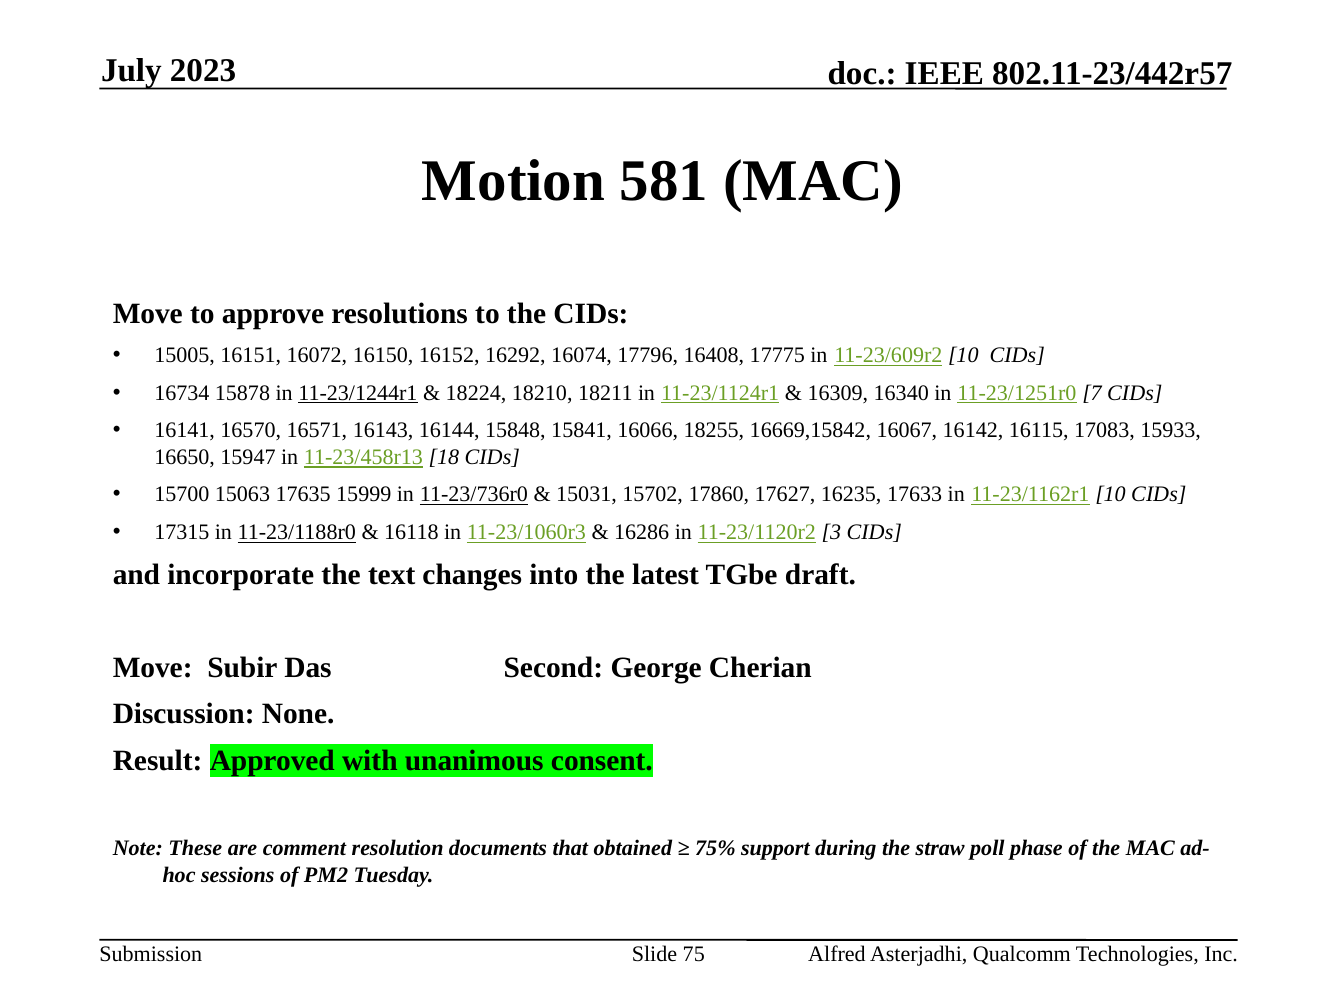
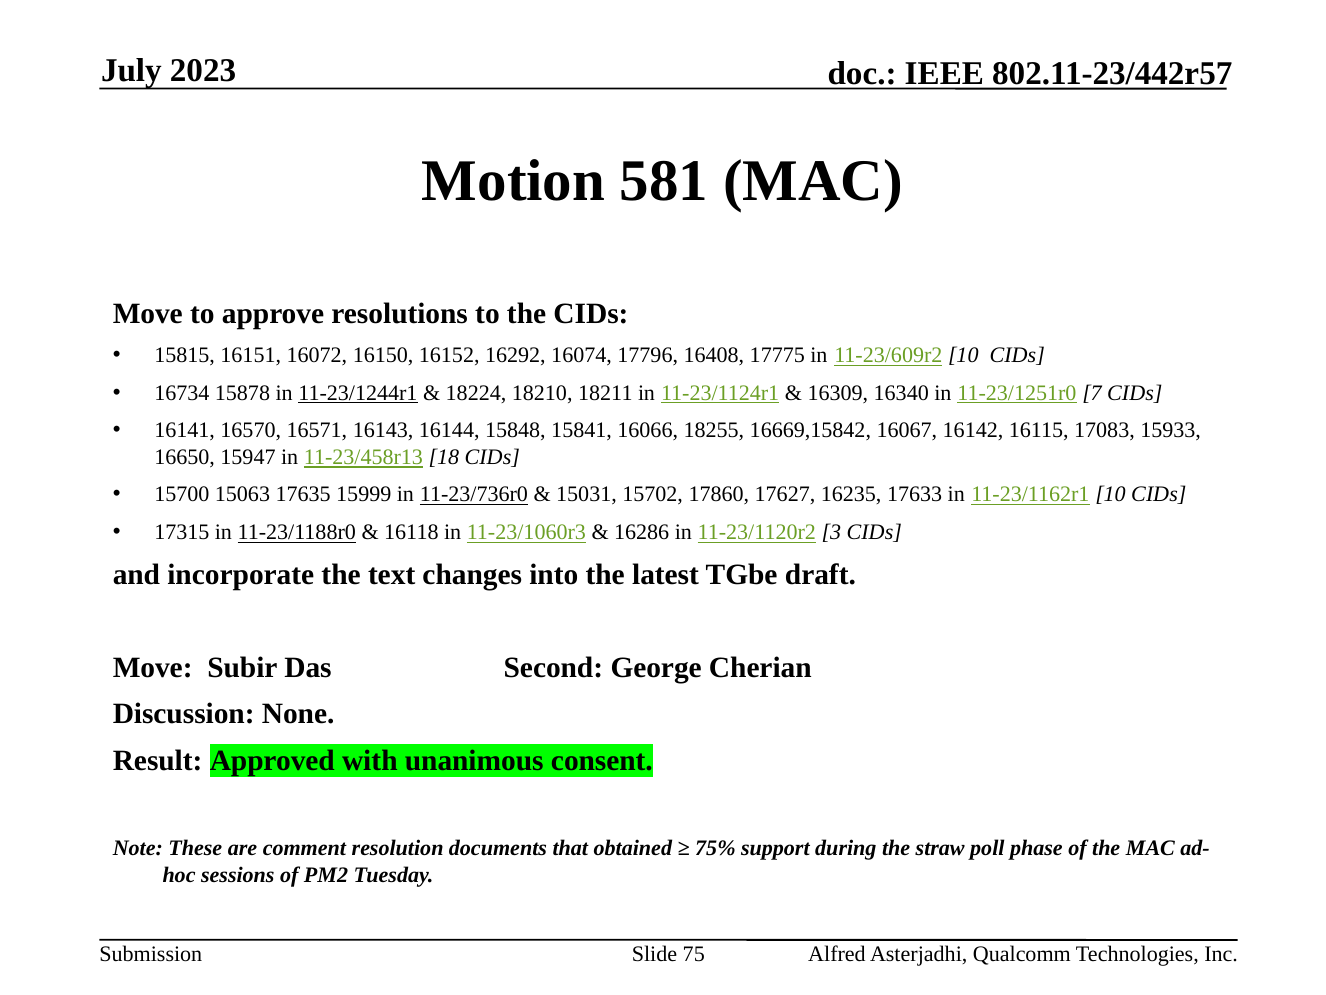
15005: 15005 -> 15815
